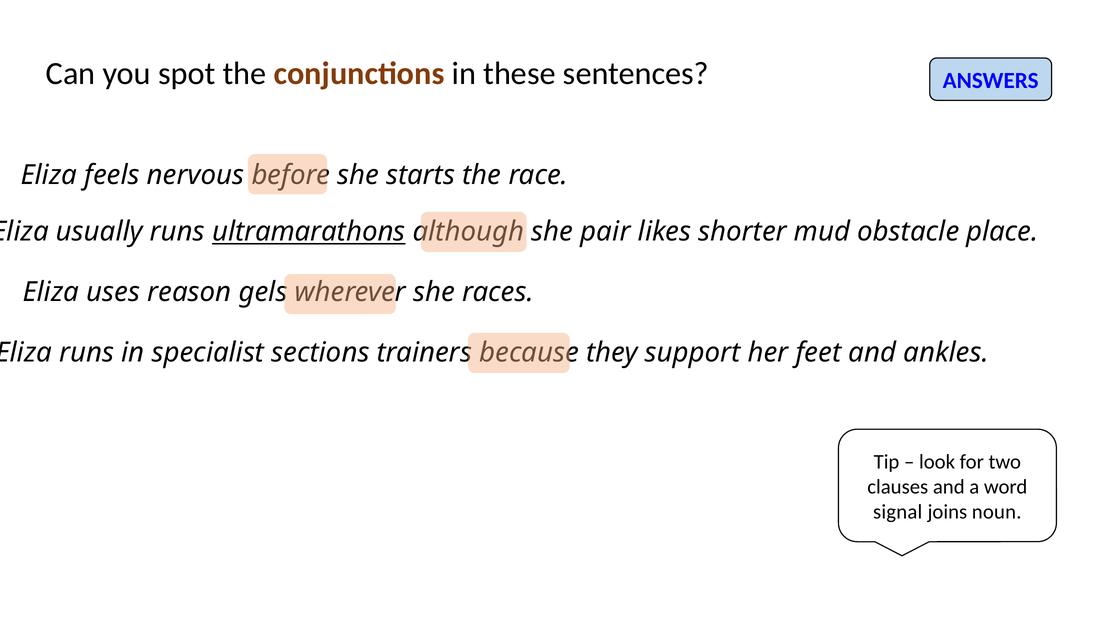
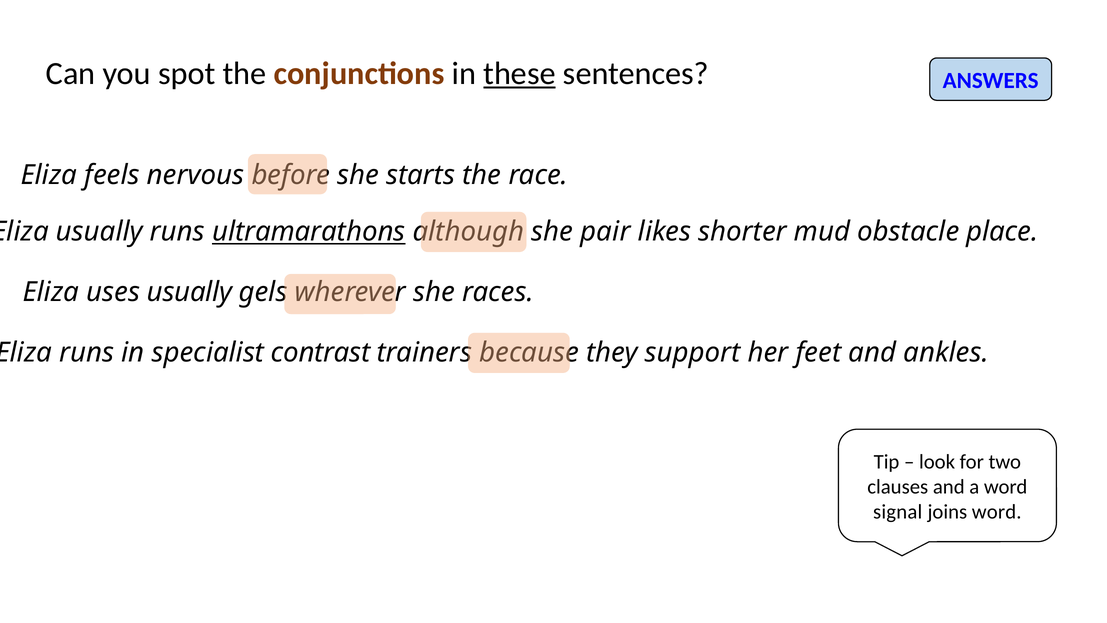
these underline: none -> present
uses reason: reason -> usually
sections: sections -> contrast
joins noun: noun -> word
